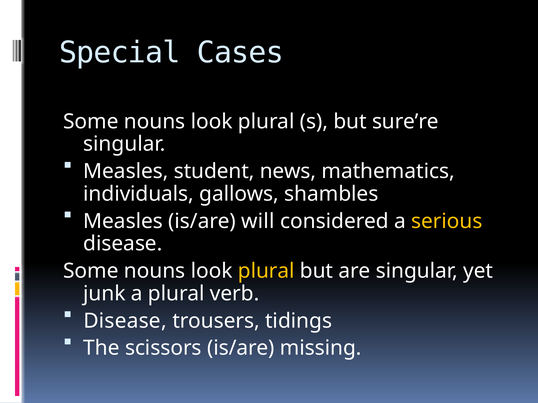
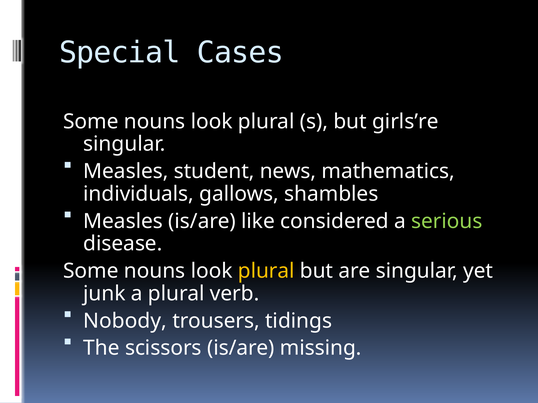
sure’re: sure’re -> girls’re
will: will -> like
serious colour: yellow -> light green
Disease at (125, 321): Disease -> Nobody
